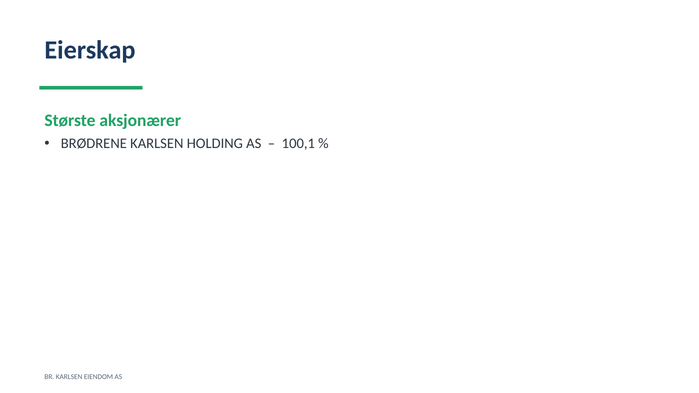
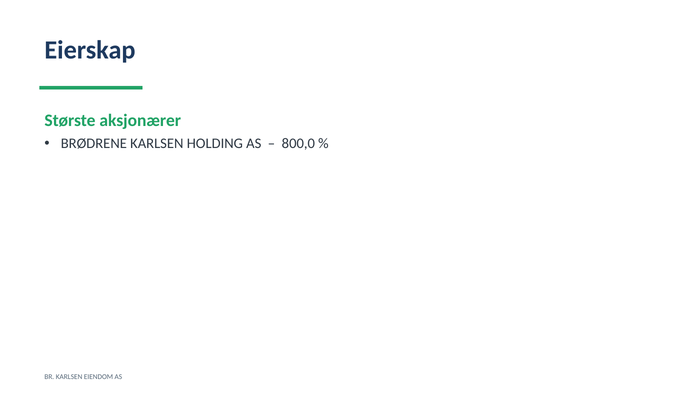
100,1: 100,1 -> 800,0
